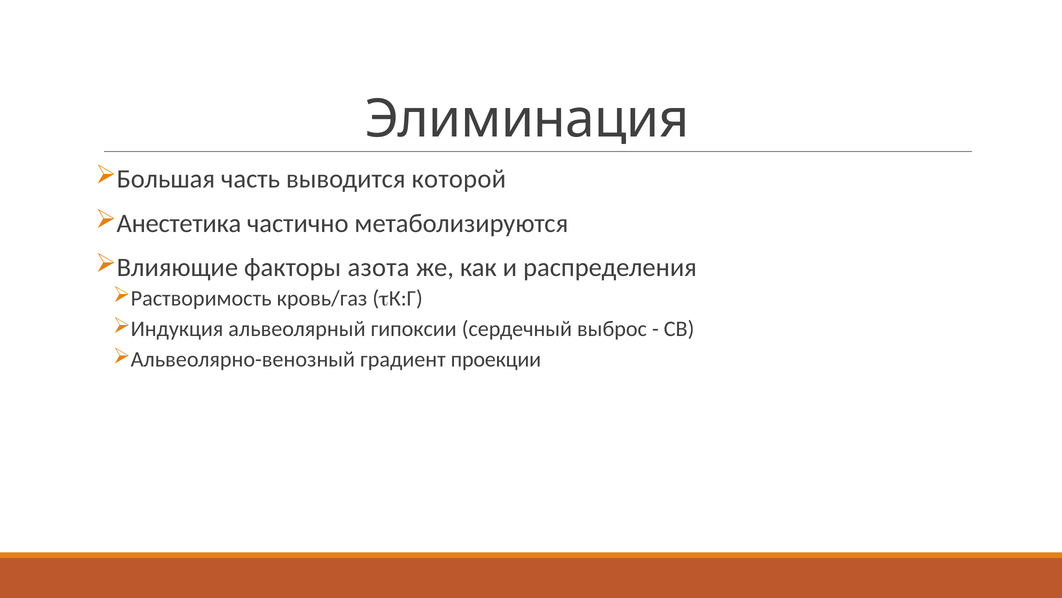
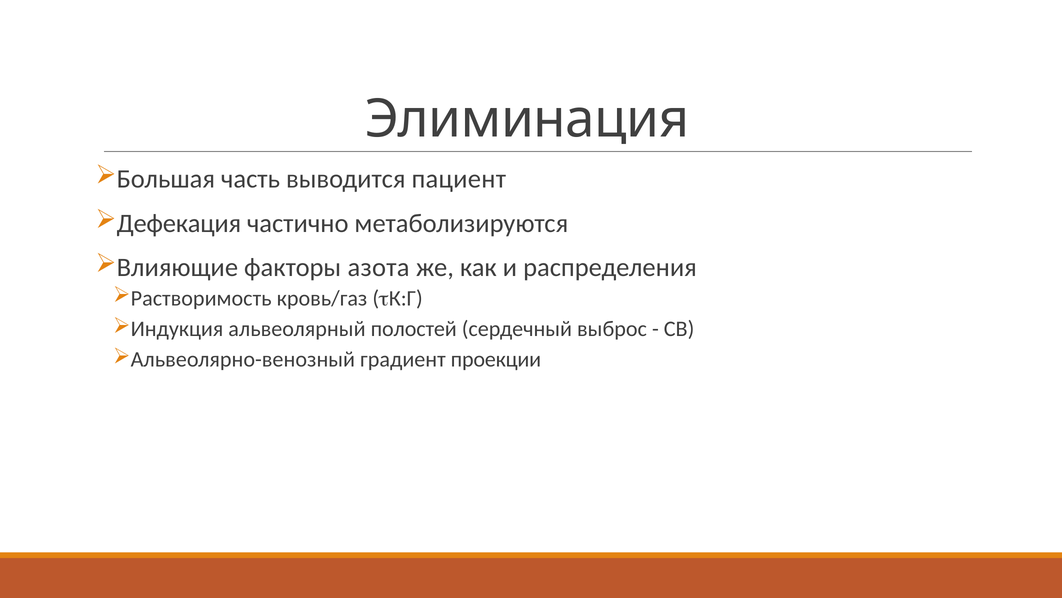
которой: которой -> пациент
Анестетика: Анестетика -> Дефекация
гипоксии: гипоксии -> полостей
